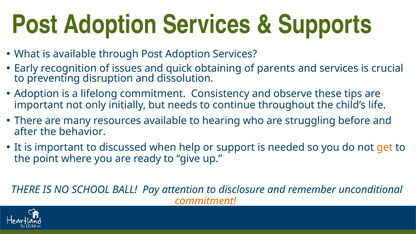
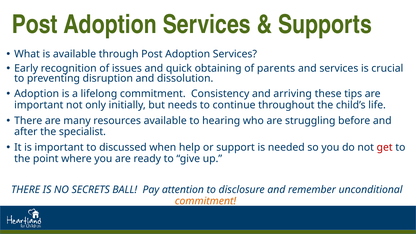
observe: observe -> arriving
behavior: behavior -> specialist
get colour: orange -> red
SCHOOL: SCHOOL -> SECRETS
